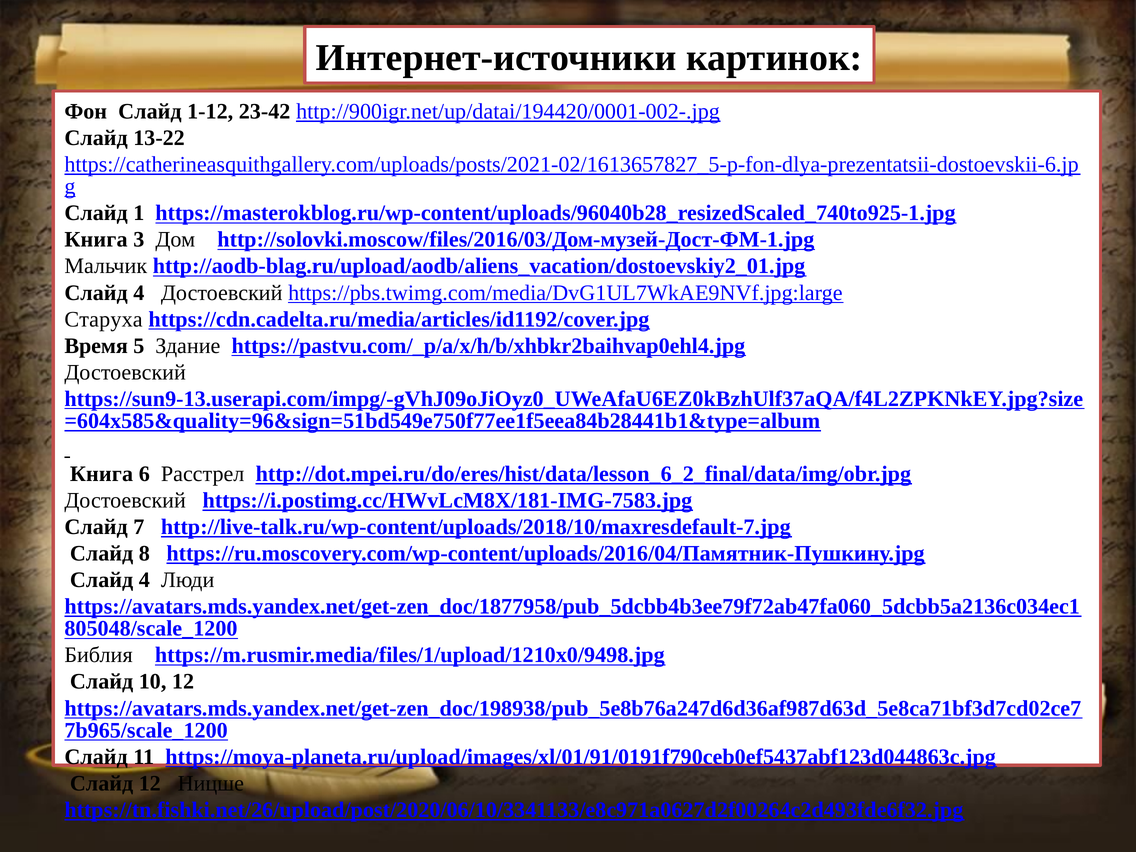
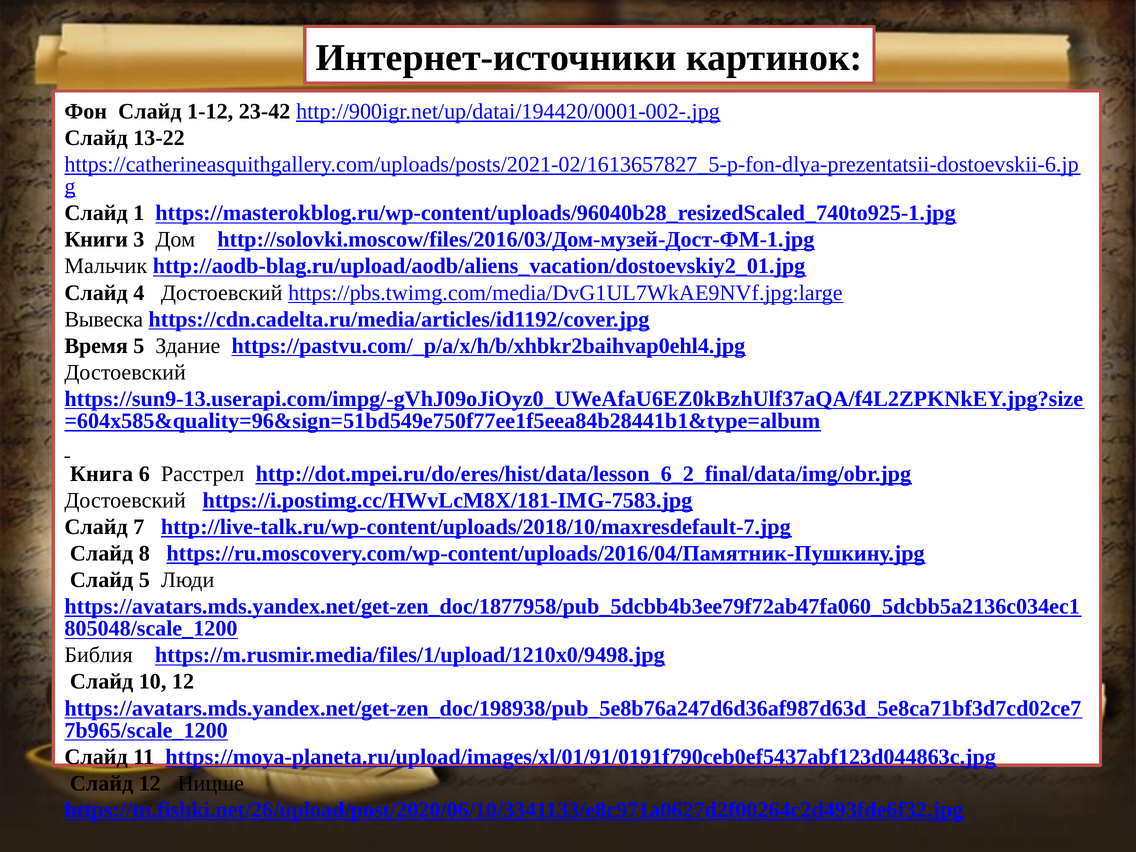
Книга at (96, 240): Книга -> Книги
Старуха: Старуха -> Вывеска
4 at (144, 580): 4 -> 5
